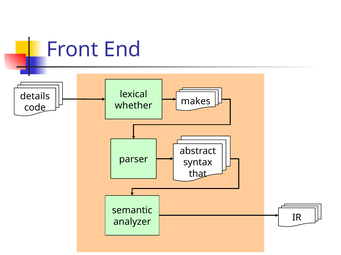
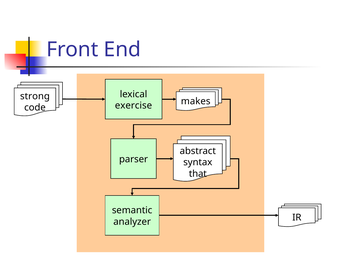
details: details -> strong
whether: whether -> exercise
